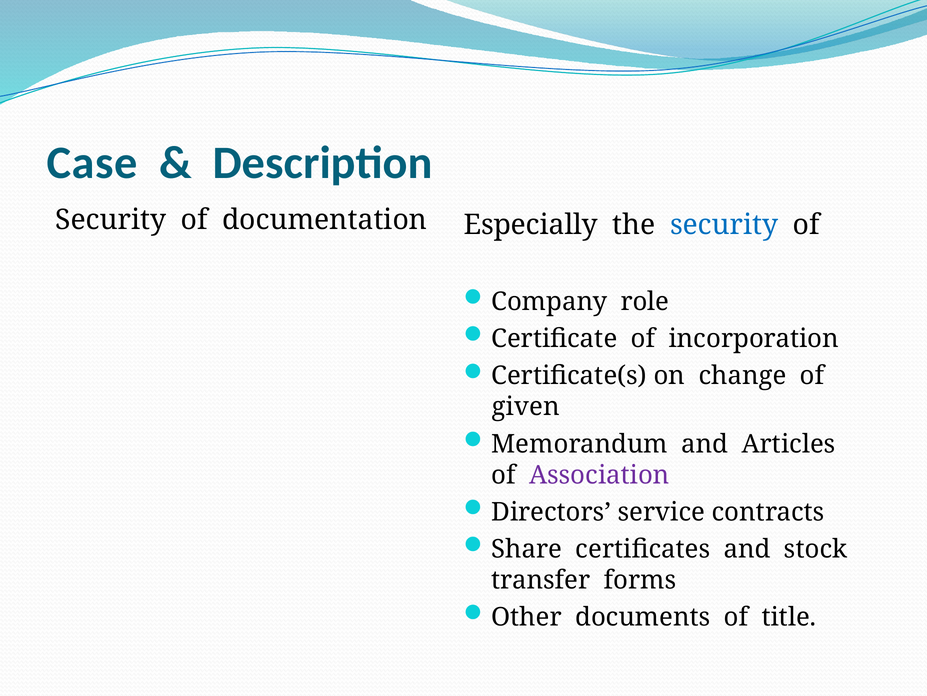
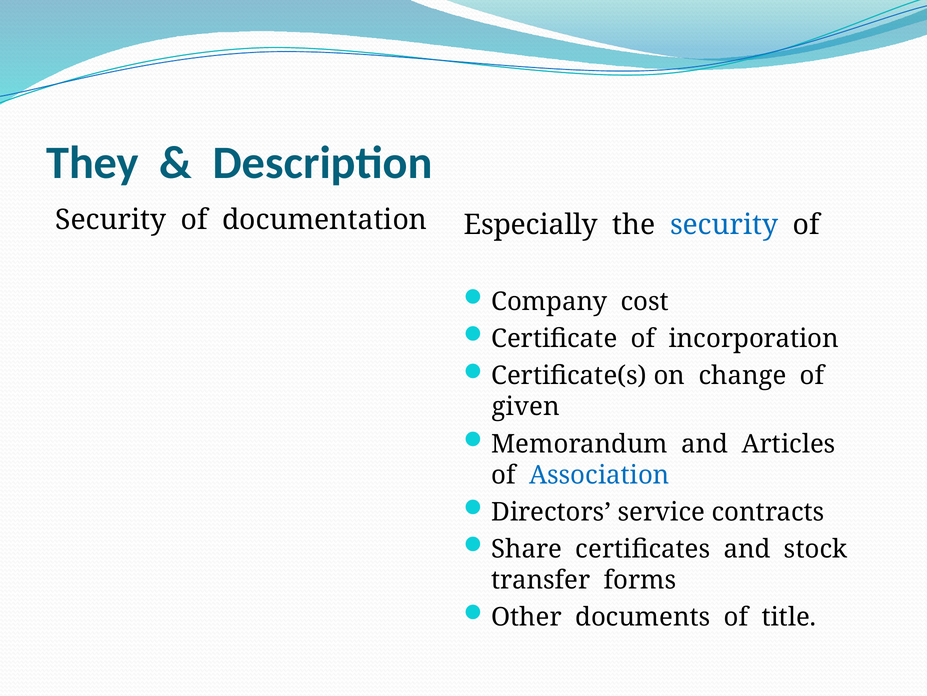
Case: Case -> They
role: role -> cost
Association colour: purple -> blue
